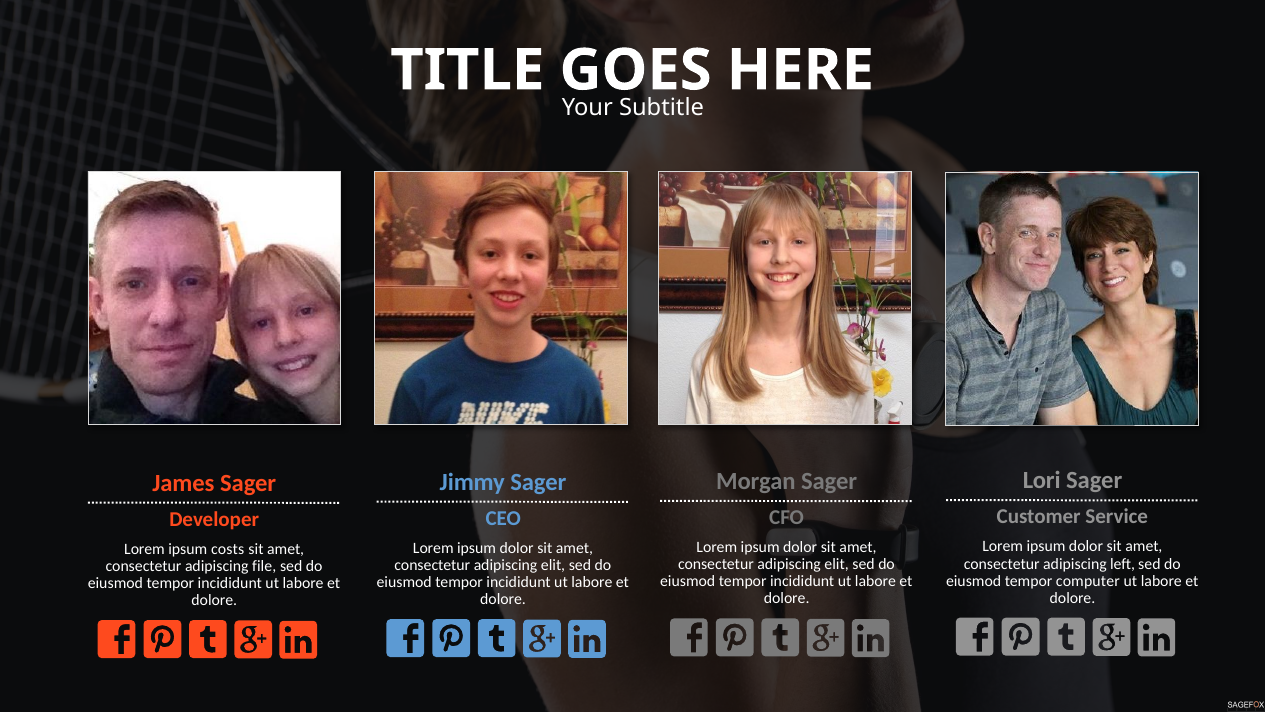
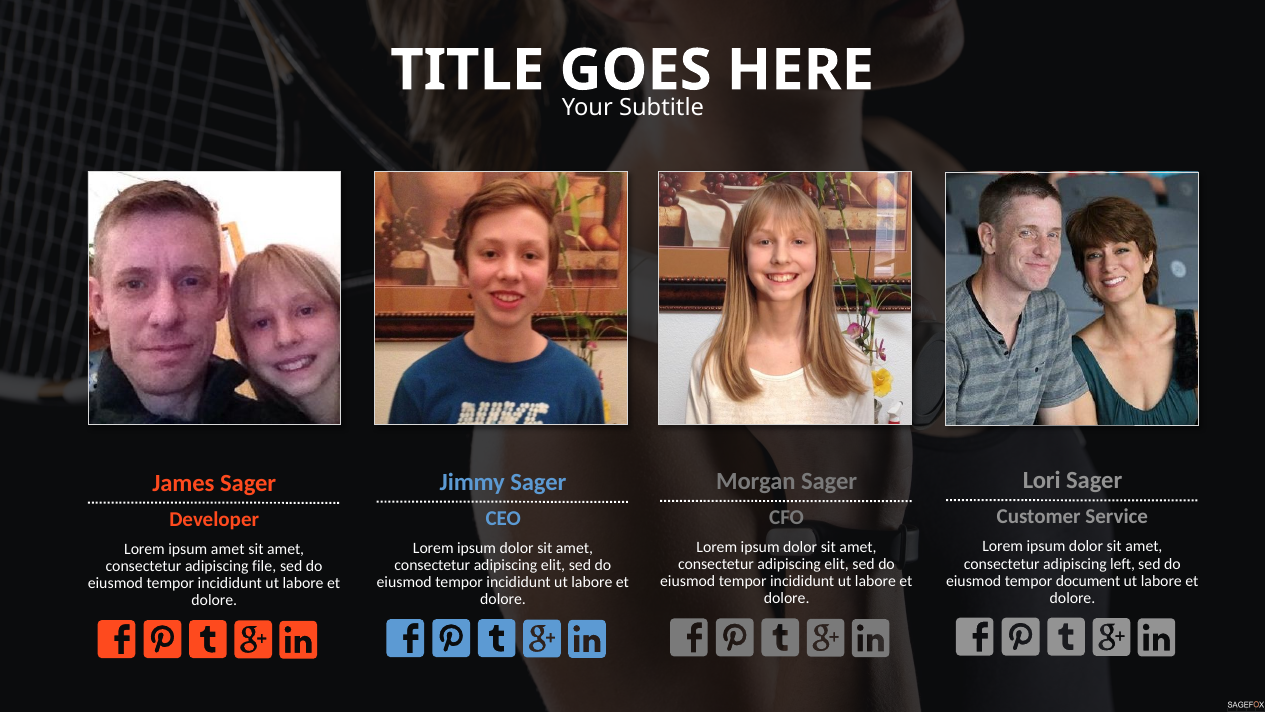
ipsum costs: costs -> amet
computer: computer -> document
